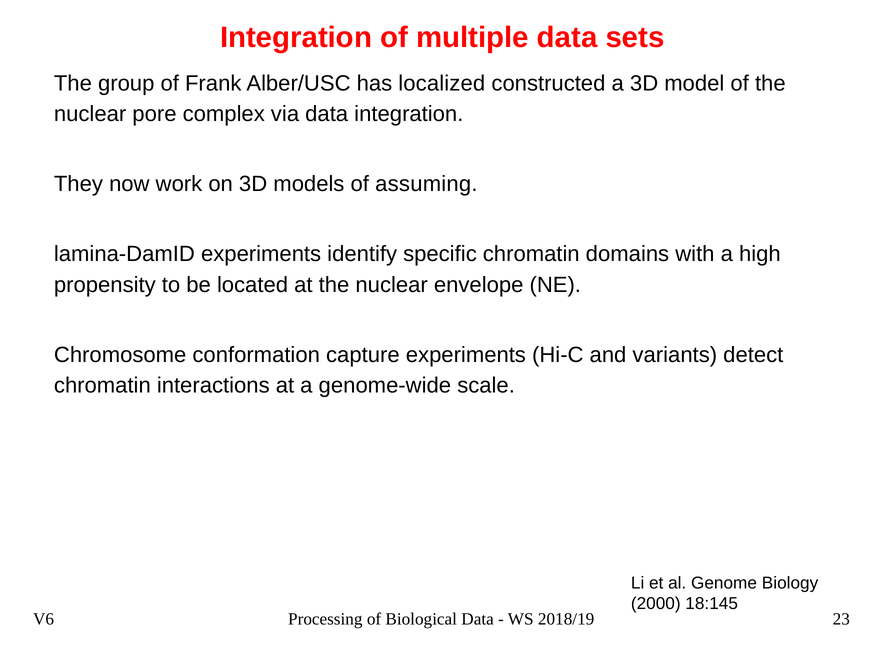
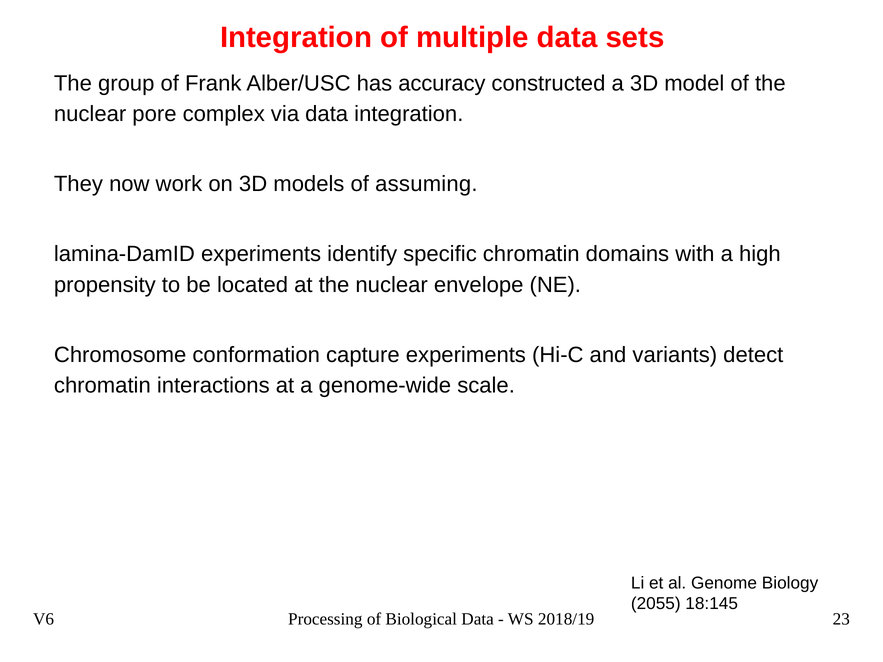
localized: localized -> accuracy
2000: 2000 -> 2055
